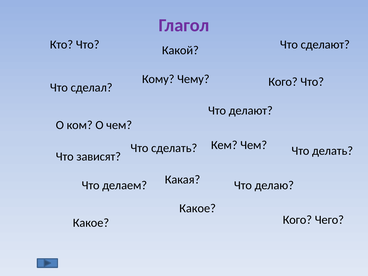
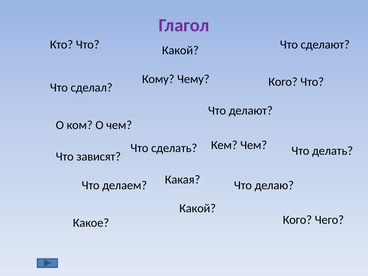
Какое at (198, 208): Какое -> Какой
